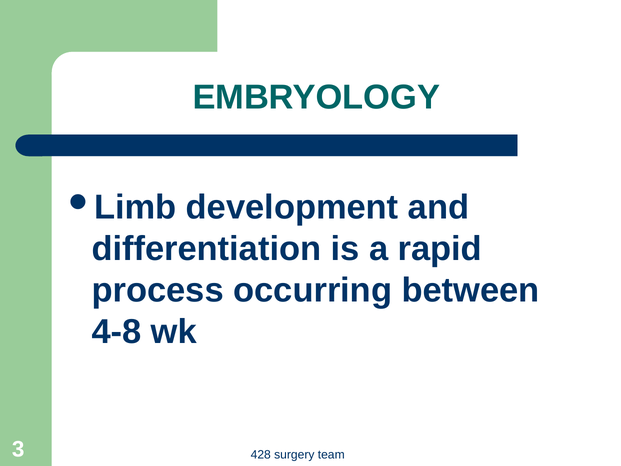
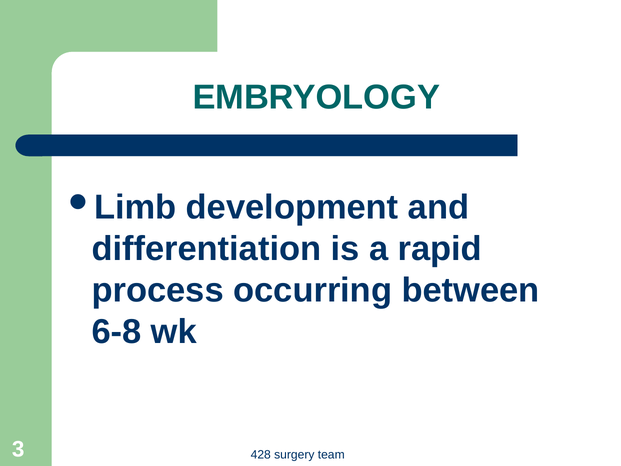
4-8: 4-8 -> 6-8
